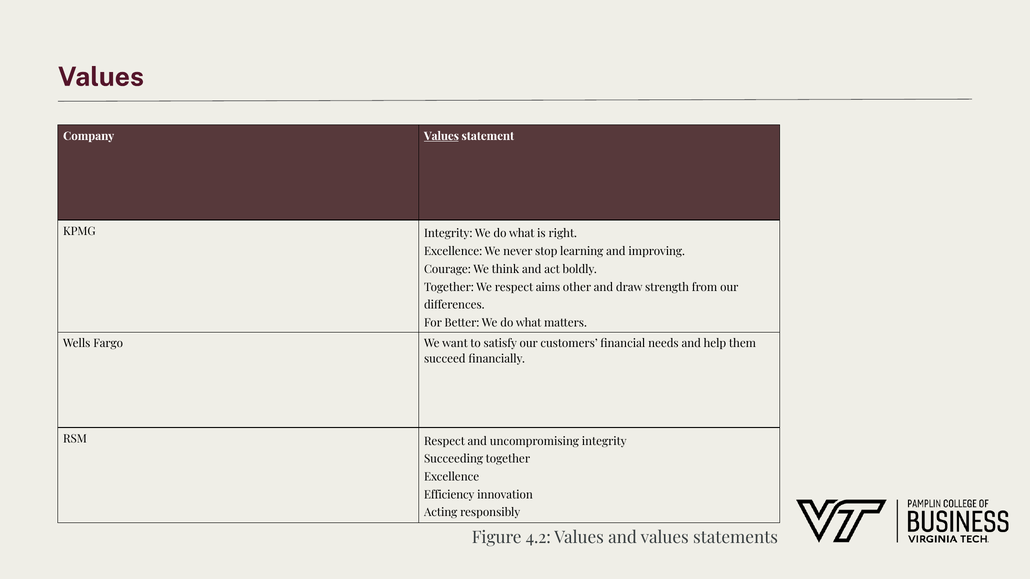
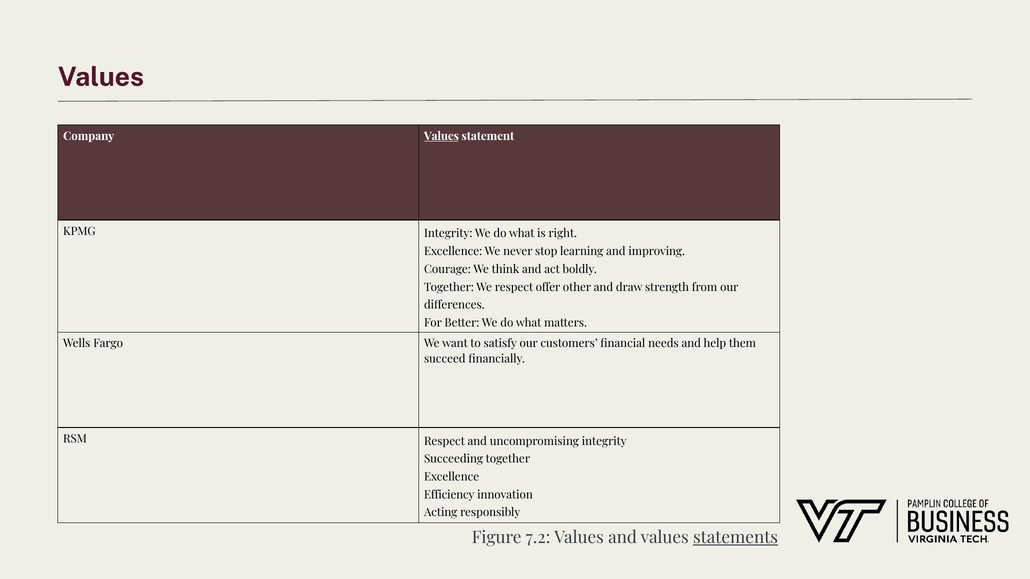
aims: aims -> offer
4.2: 4.2 -> 7.2
statements underline: none -> present
